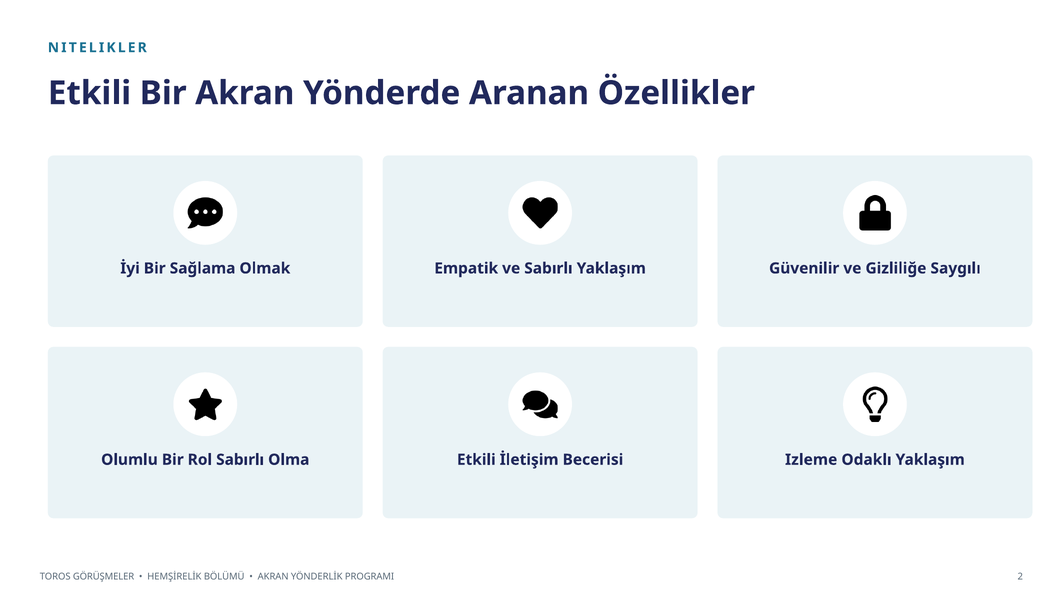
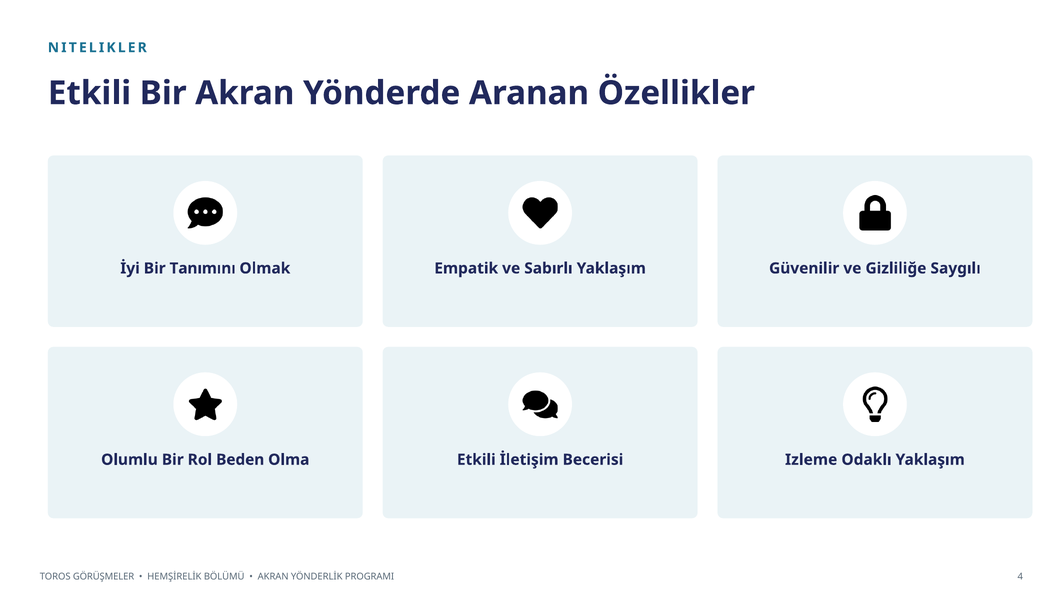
Sağlama: Sağlama -> Tanımını
Rol Sabırlı: Sabırlı -> Beden
2: 2 -> 4
